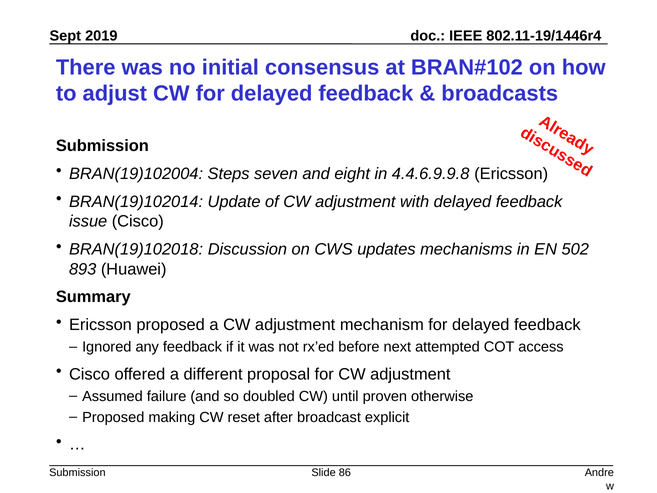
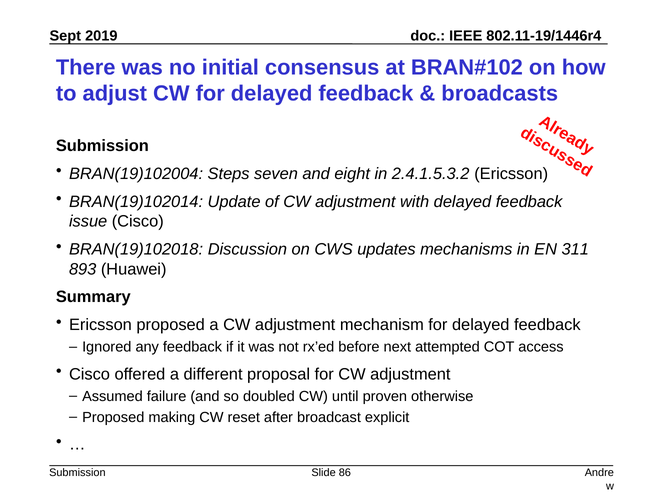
4.4.6.9.9.8: 4.4.6.9.9.8 -> 2.4.1.5.3.2
502: 502 -> 311
